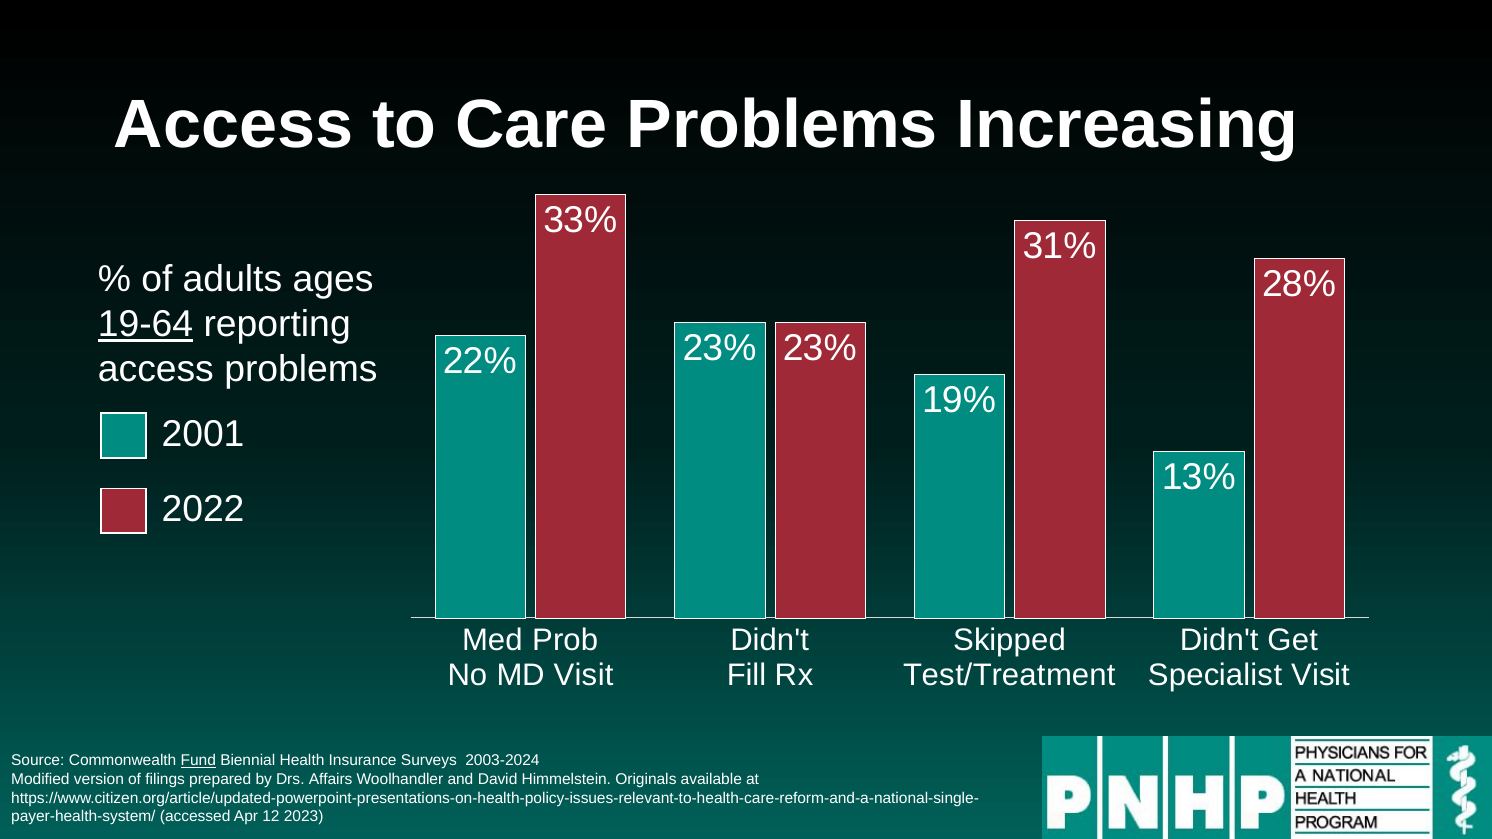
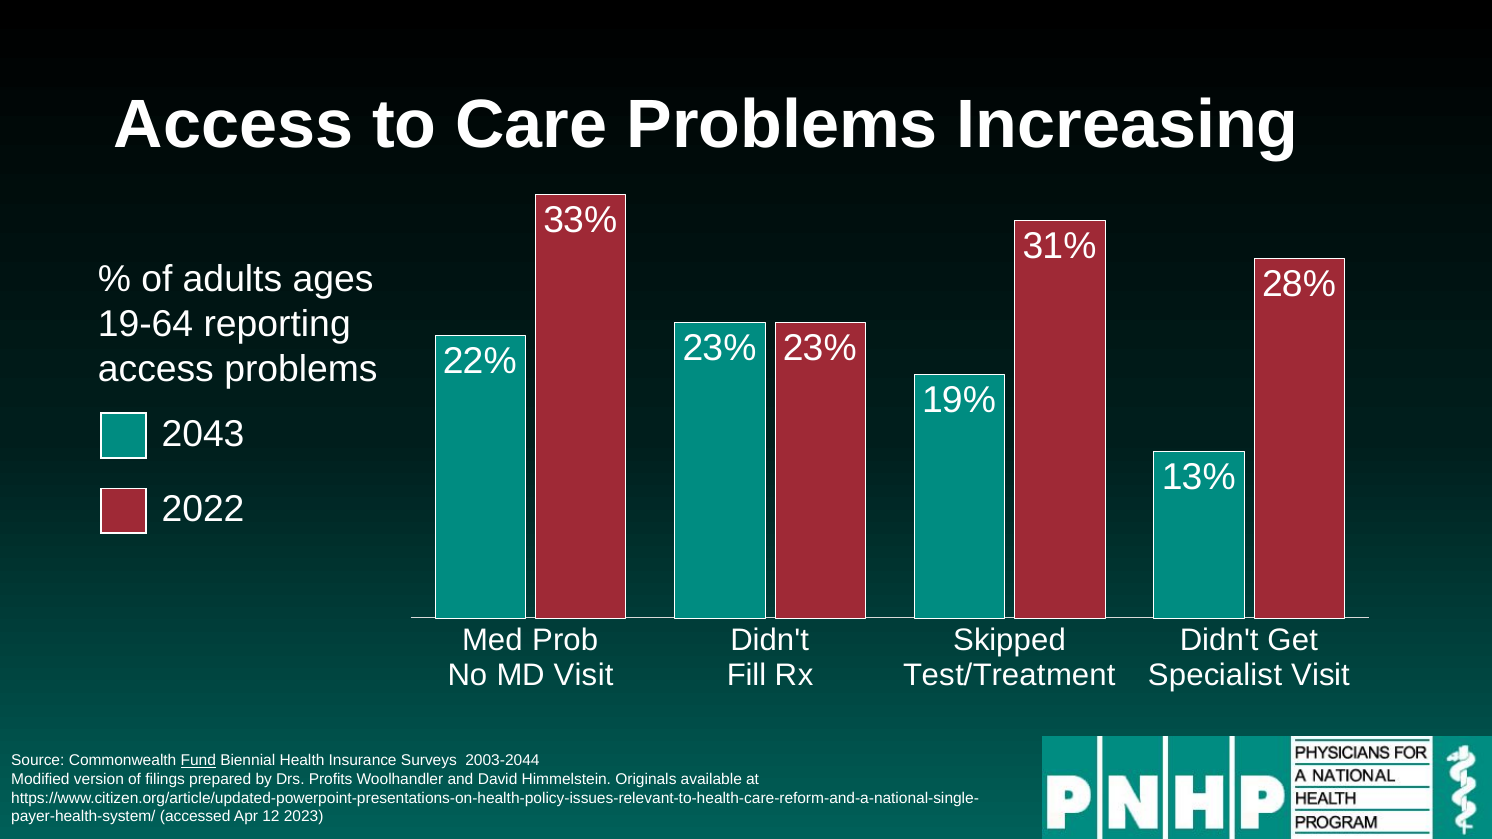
19-64 underline: present -> none
2001: 2001 -> 2043
2003-2024: 2003-2024 -> 2003-2044
Affairs: Affairs -> Profits
